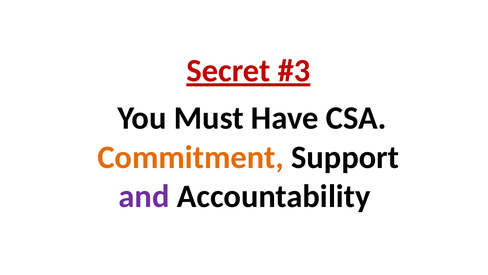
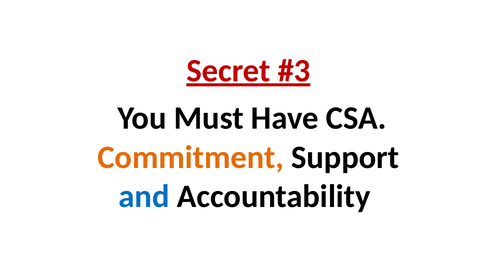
and colour: purple -> blue
